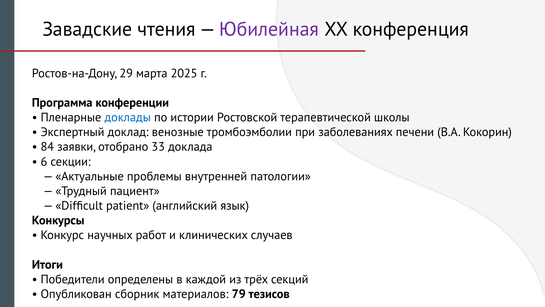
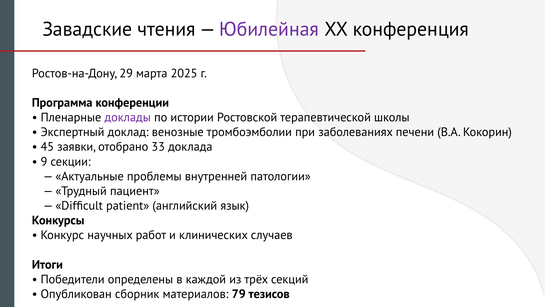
доклады colour: blue -> purple
84: 84 -> 45
6: 6 -> 9
